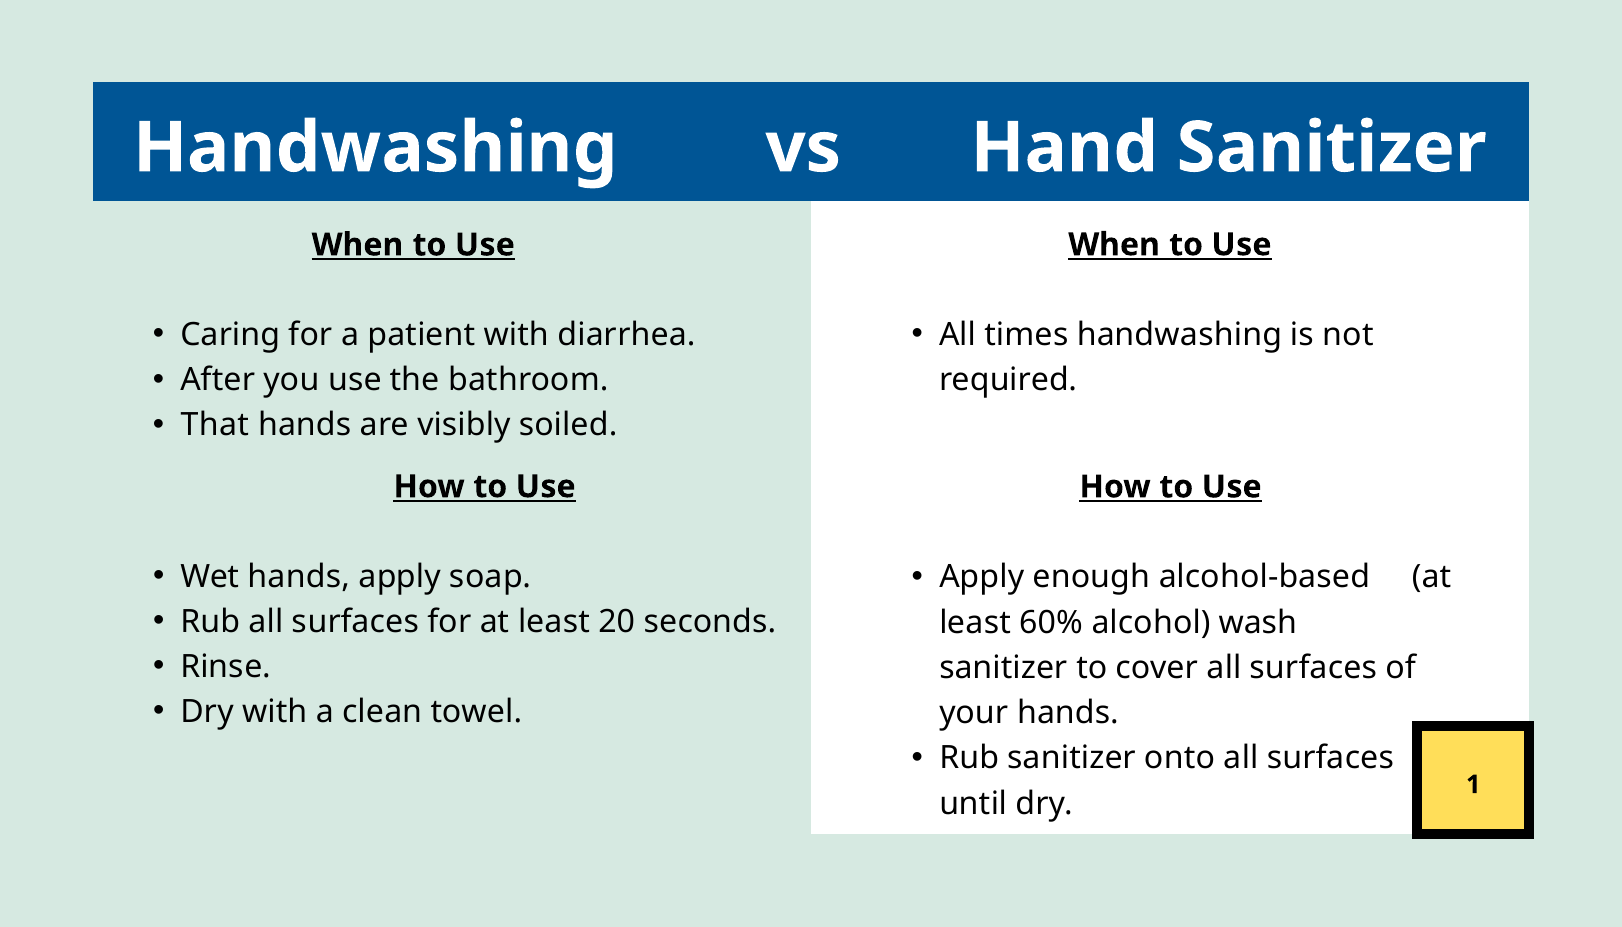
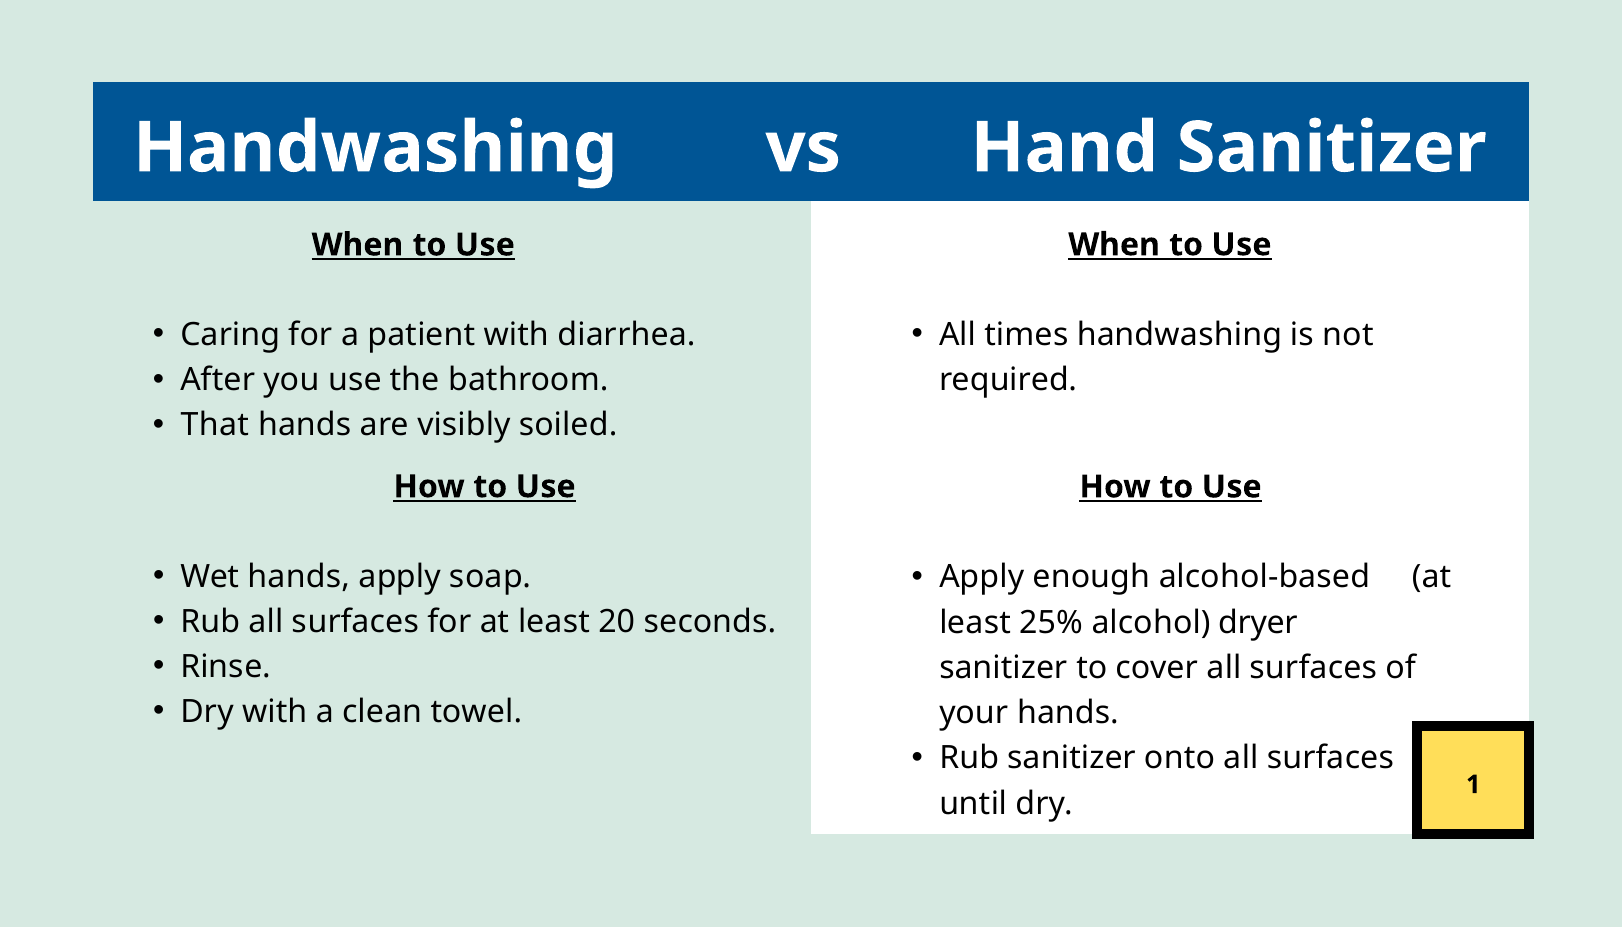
60%: 60% -> 25%
wash: wash -> dryer
